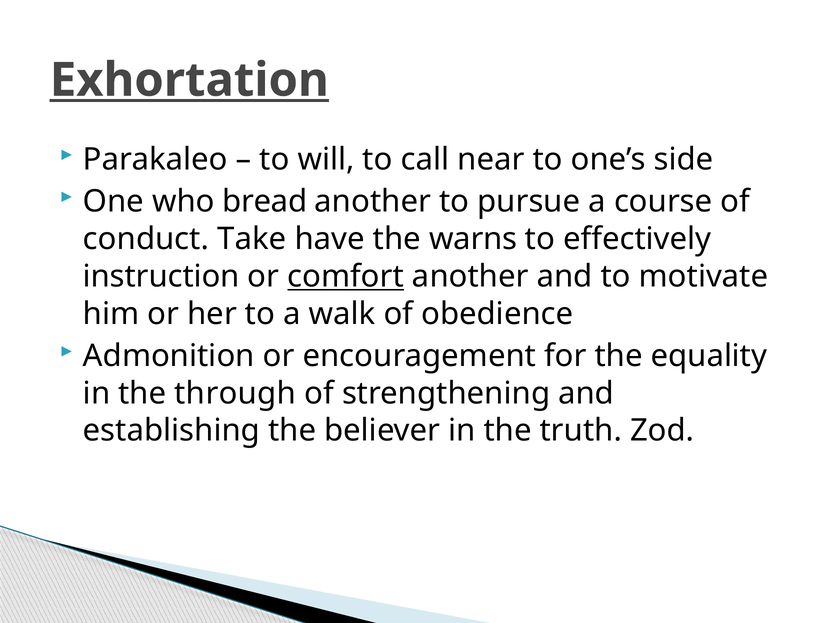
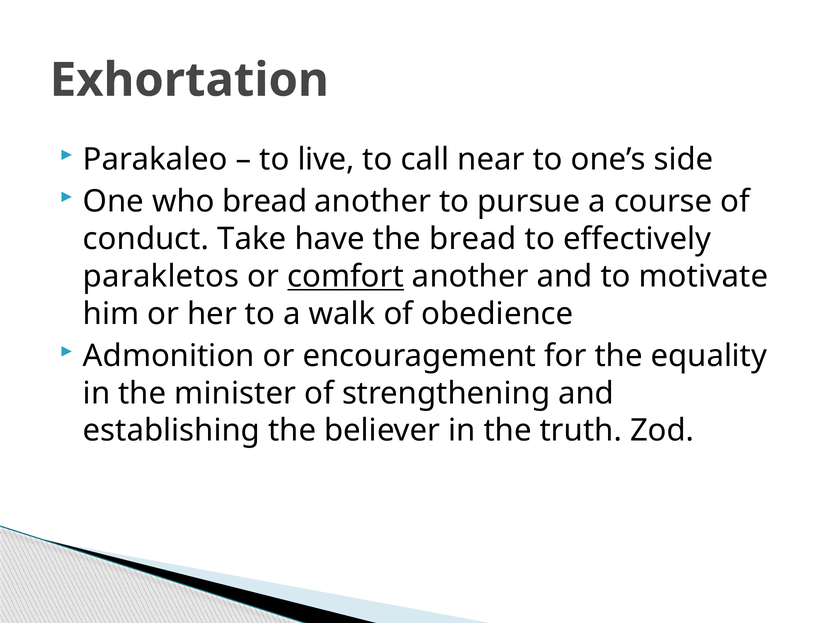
Exhortation underline: present -> none
will: will -> live
the warns: warns -> bread
instruction: instruction -> parakletos
through: through -> minister
